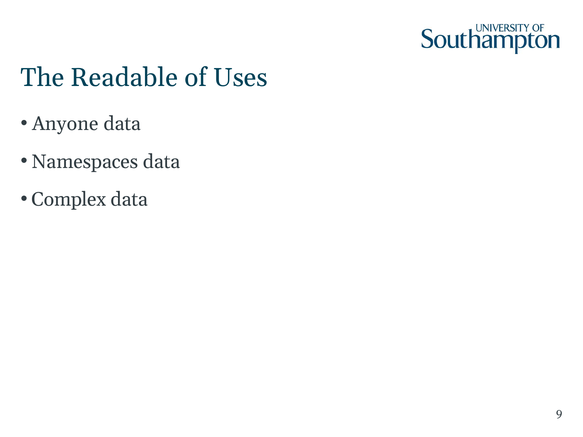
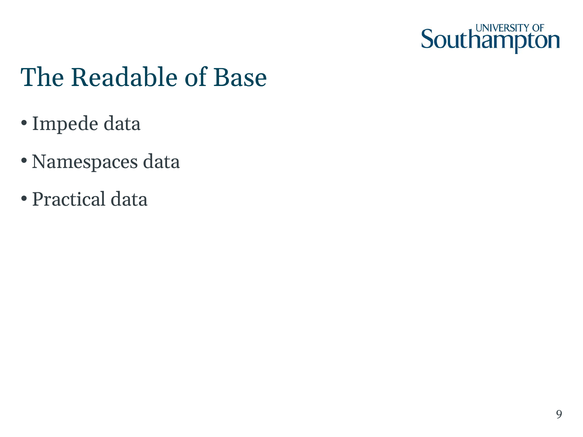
Uses: Uses -> Base
Anyone: Anyone -> Impede
Complex: Complex -> Practical
